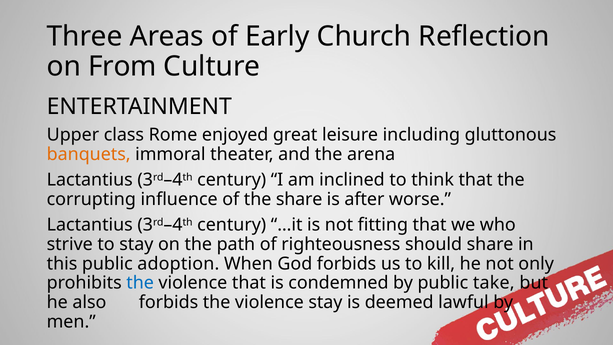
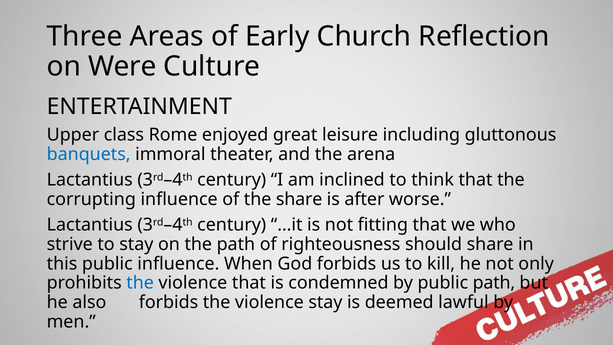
From: From -> Were
banquets colour: orange -> blue
public adoption: adoption -> influence
public take: take -> path
